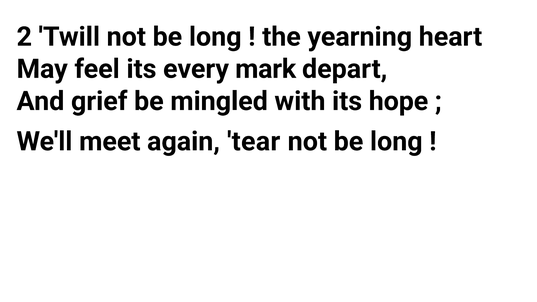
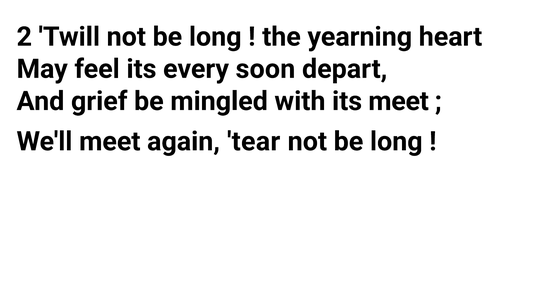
mark: mark -> soon
its hope: hope -> meet
